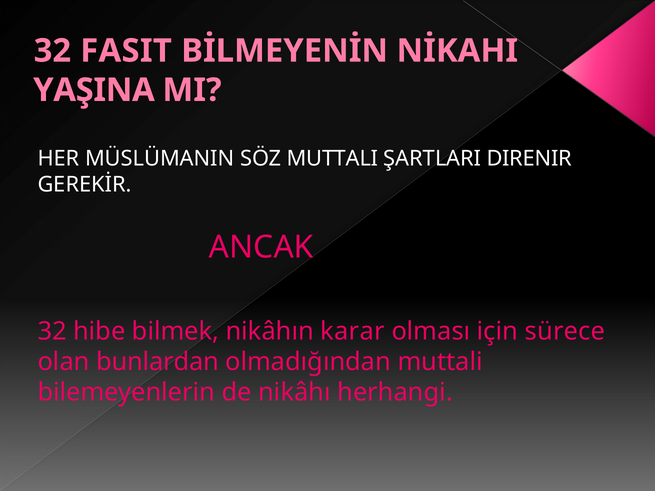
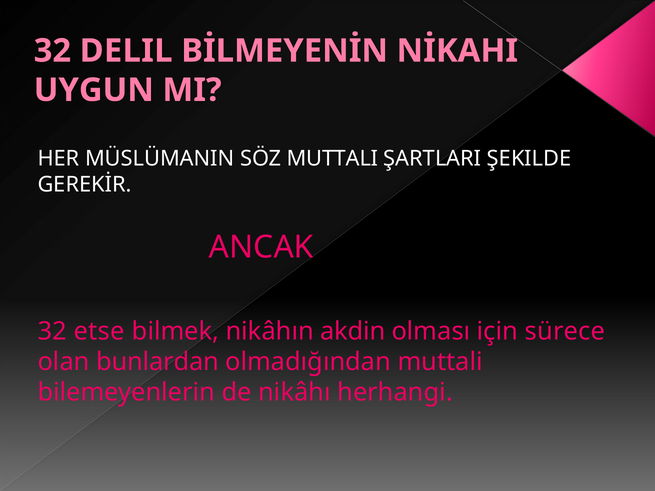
FASIT: FASIT -> DELIL
YAŞINA: YAŞINA -> UYGUN
DIRENIR: DIRENIR -> ŞEKILDE
hibe: hibe -> etse
karar: karar -> akdin
